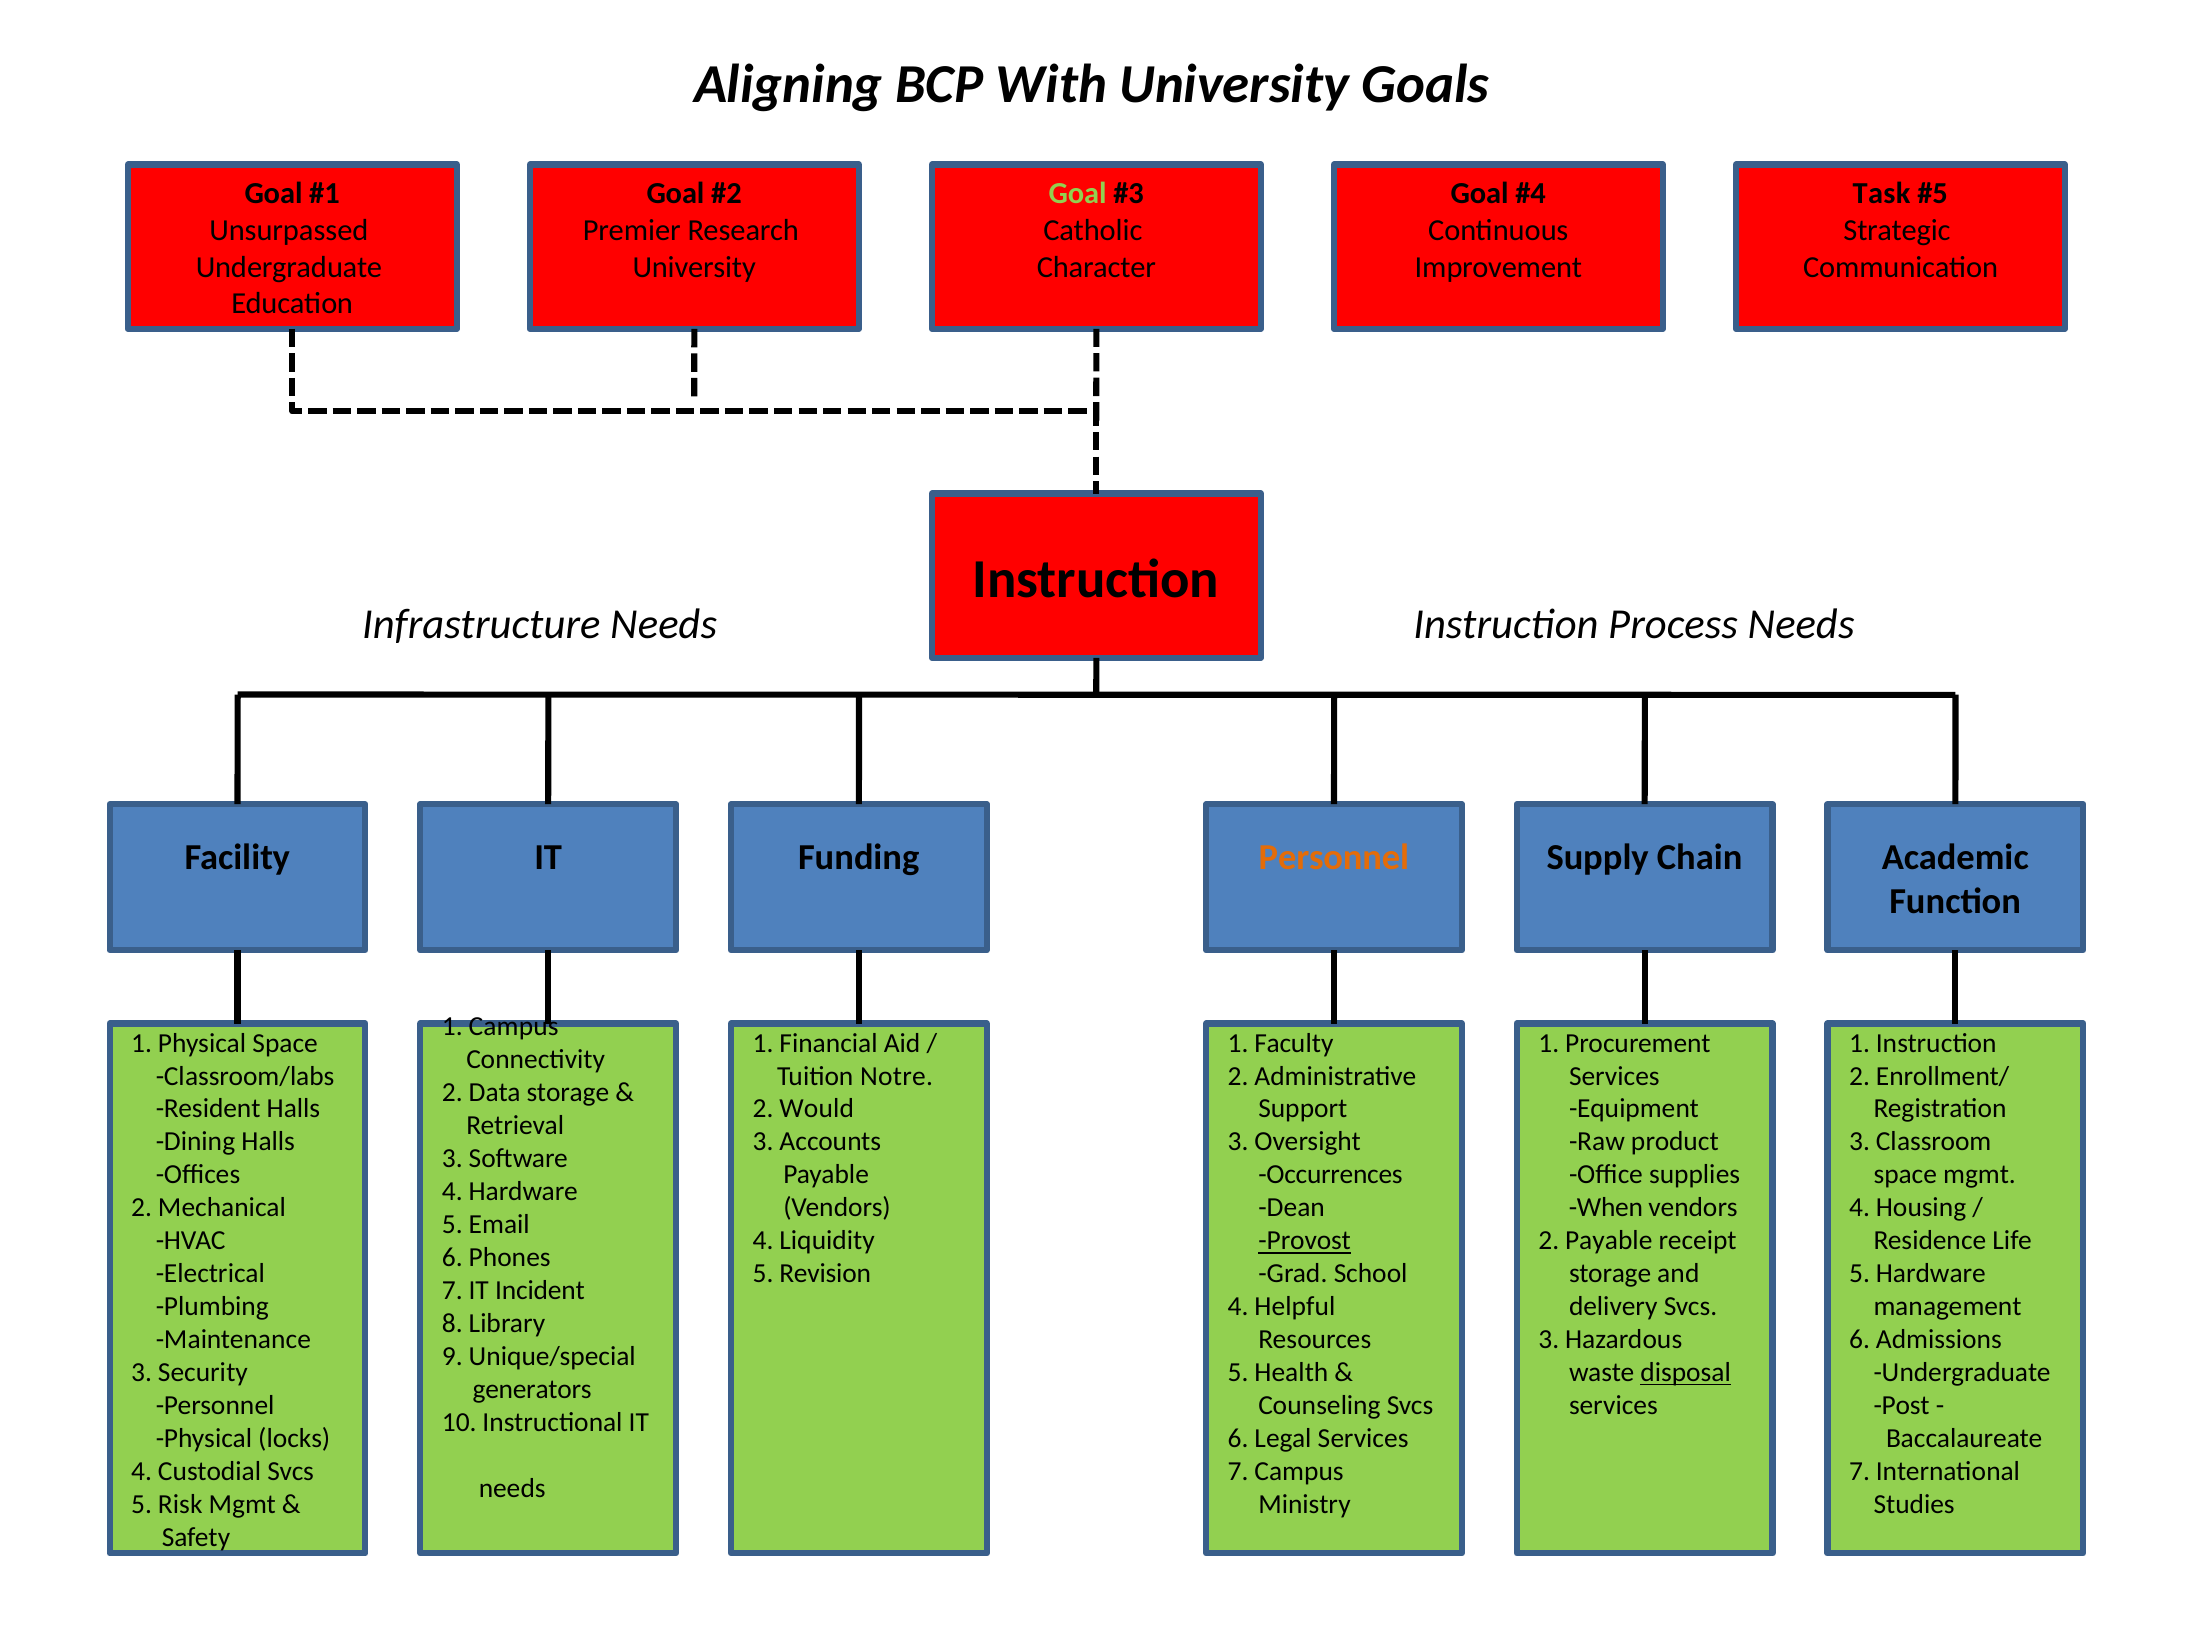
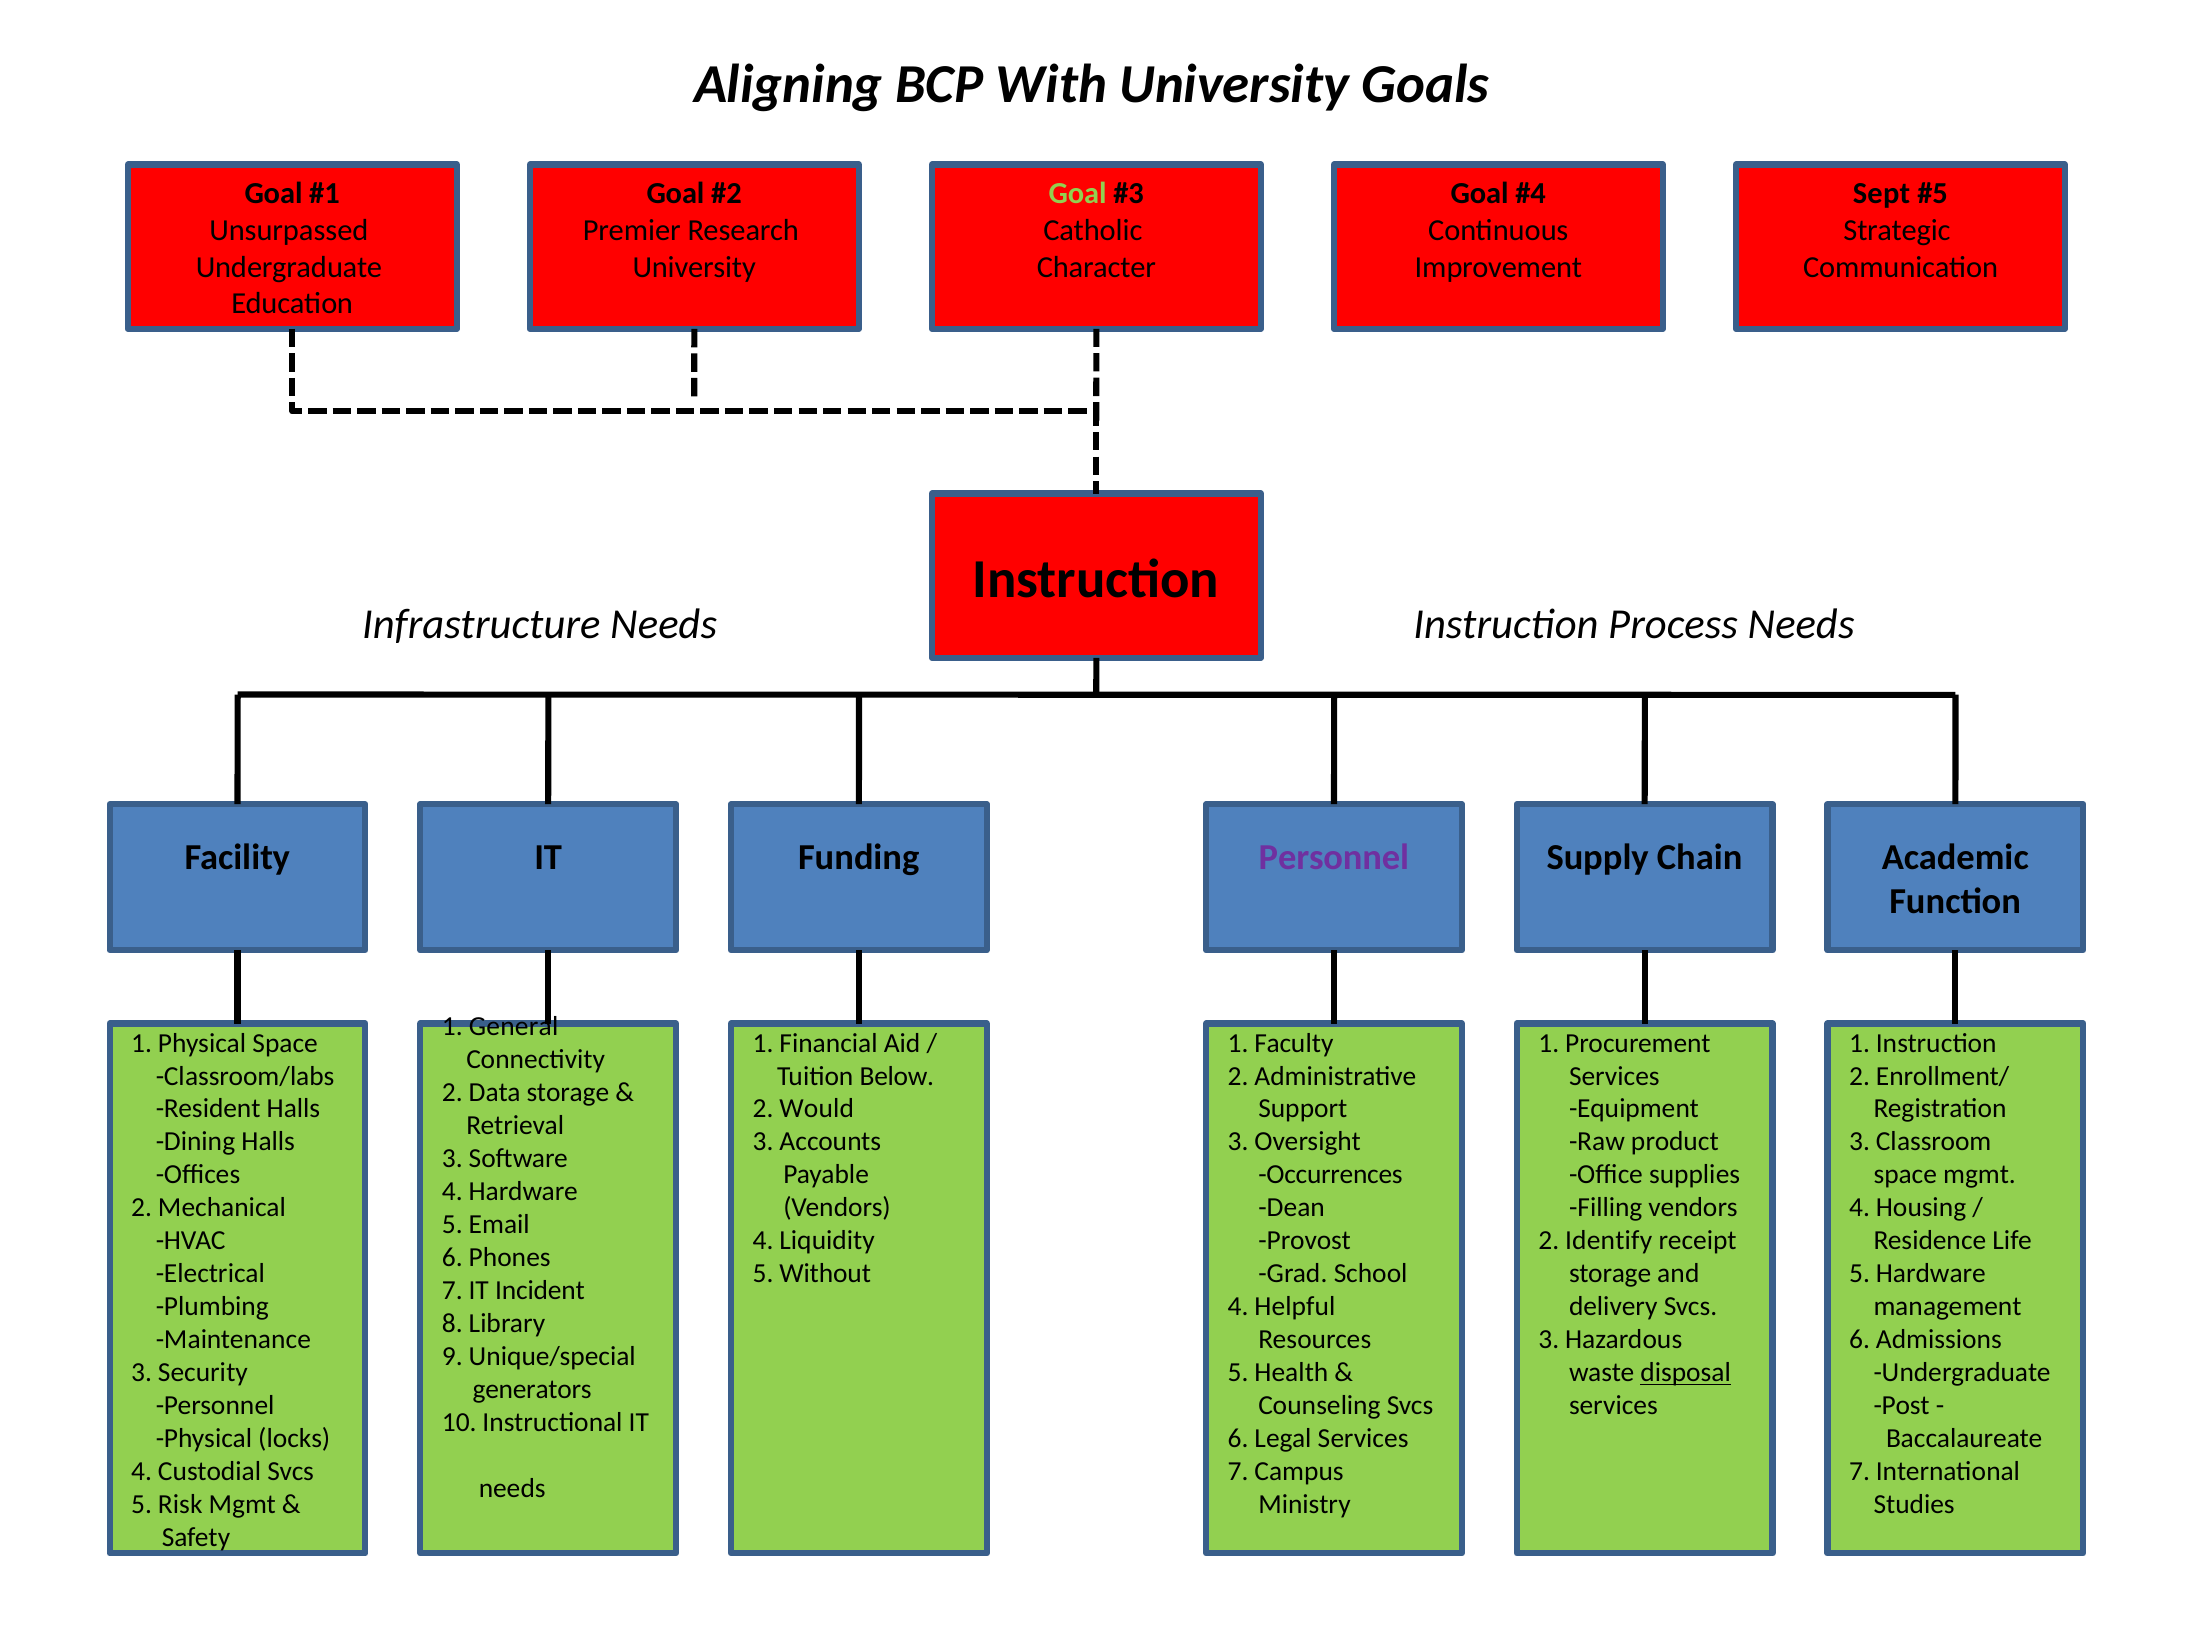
Task: Task -> Sept
Personnel at (1334, 858) colour: orange -> purple
1 Campus: Campus -> General
Notre: Notre -> Below
When: When -> Filling
Provost underline: present -> none
2 Payable: Payable -> Identify
Revision: Revision -> Without
